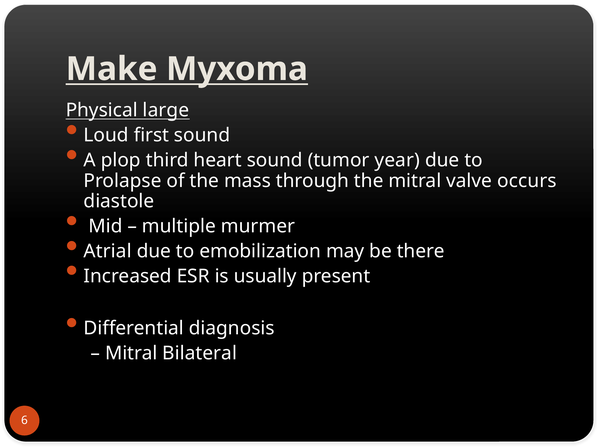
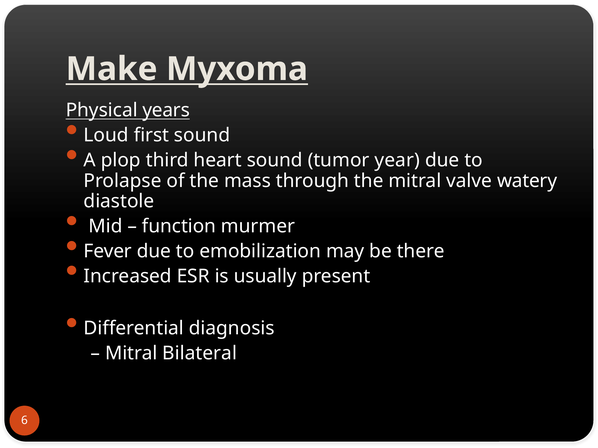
large: large -> years
occurs: occurs -> watery
multiple: multiple -> function
Atrial: Atrial -> Fever
